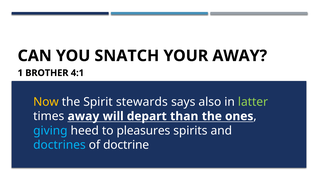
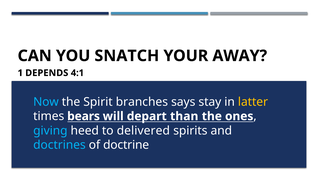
BROTHER: BROTHER -> DEPENDS
Now colour: yellow -> light blue
stewards: stewards -> branches
also: also -> stay
latter colour: light green -> yellow
times away: away -> bears
pleasures: pleasures -> delivered
